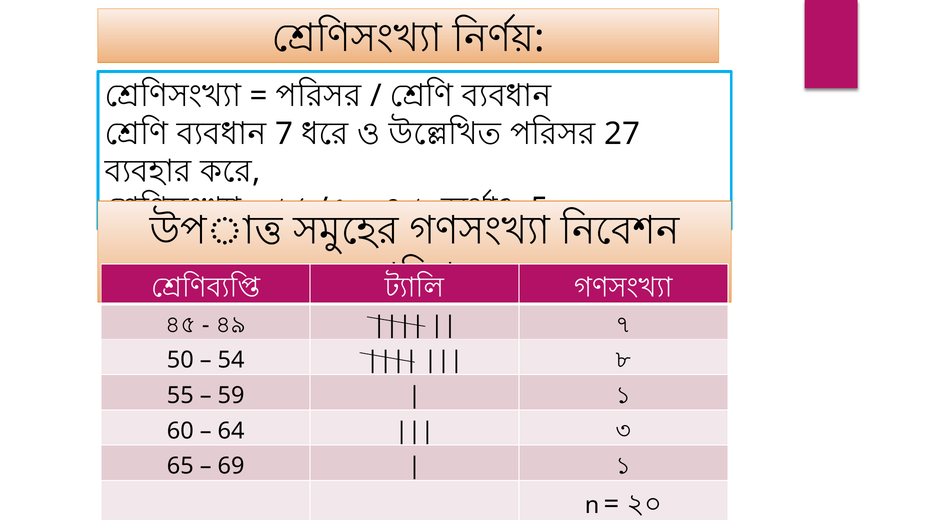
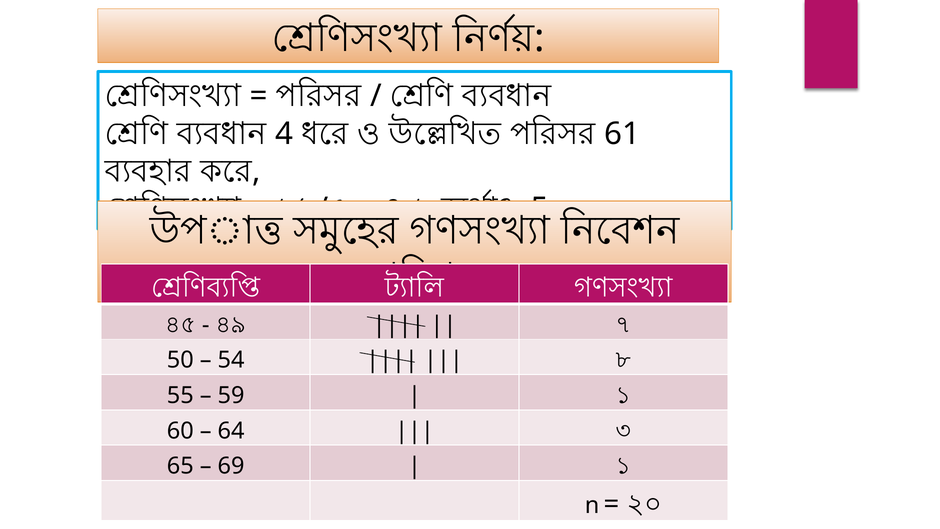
7: 7 -> 4
27: 27 -> 61
